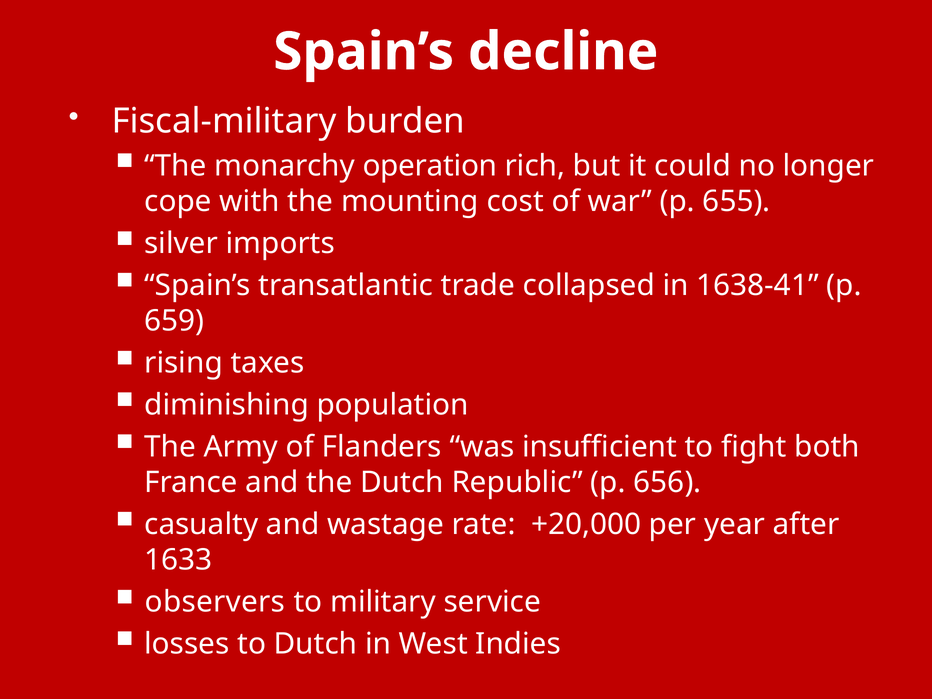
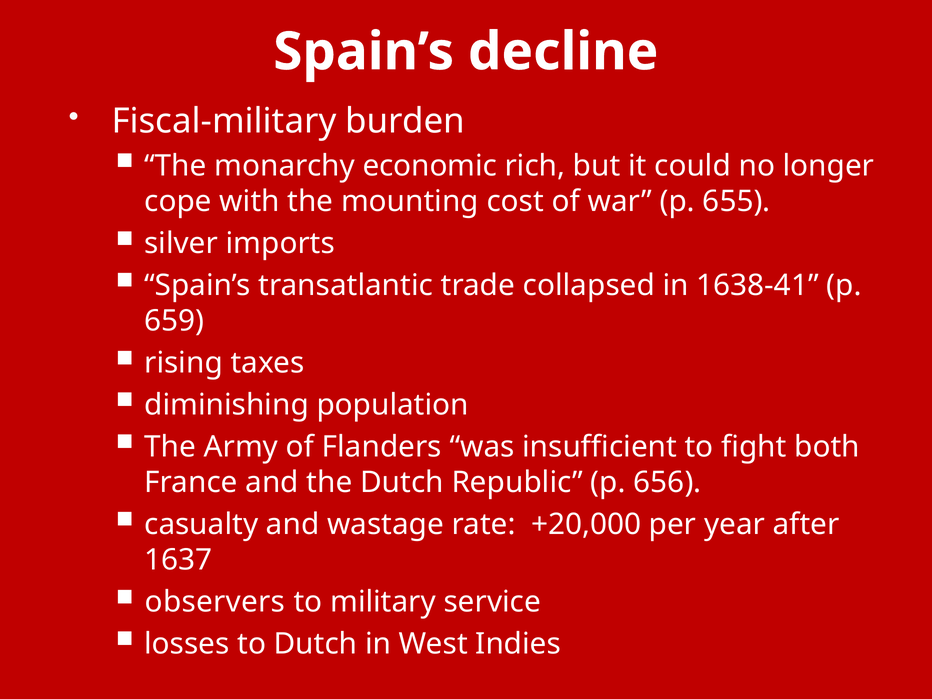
operation: operation -> economic
1633: 1633 -> 1637
